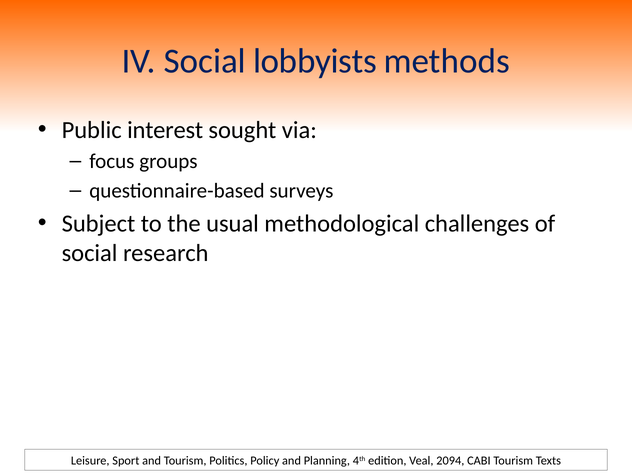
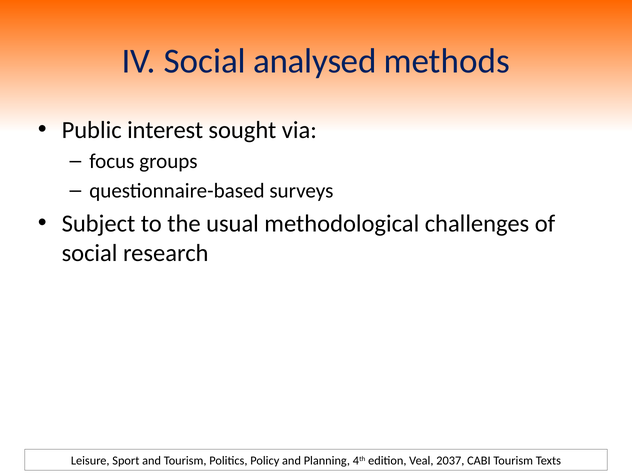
lobbyists: lobbyists -> analysed
2094: 2094 -> 2037
